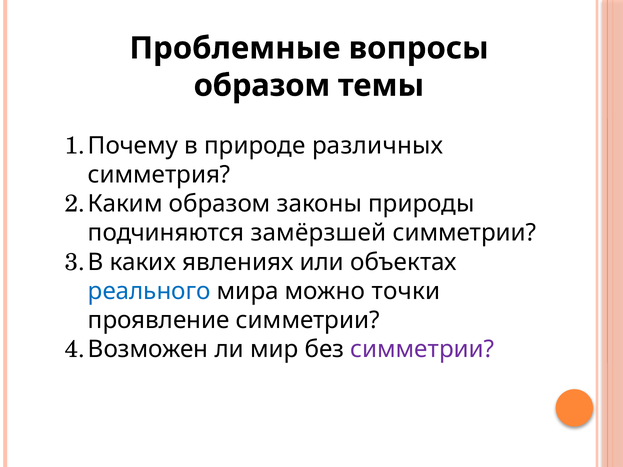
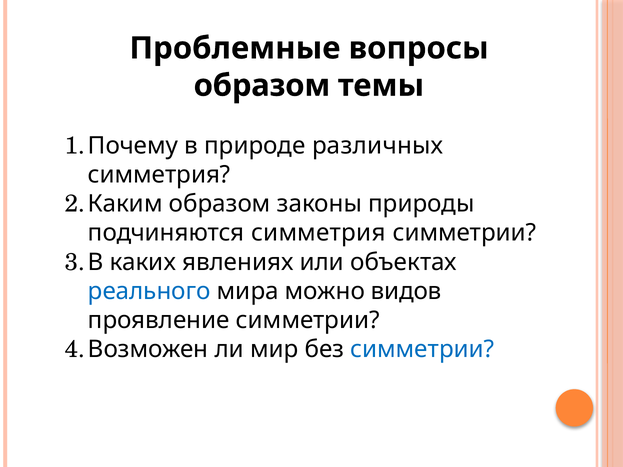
подчиняются замёрзшей: замёрзшей -> симметрия
точки: точки -> видов
симметрии at (422, 349) colour: purple -> blue
